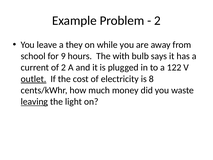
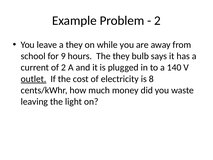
The with: with -> they
122: 122 -> 140
leaving underline: present -> none
